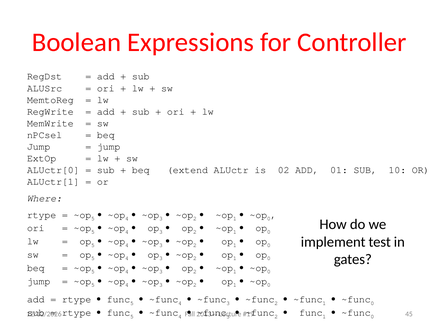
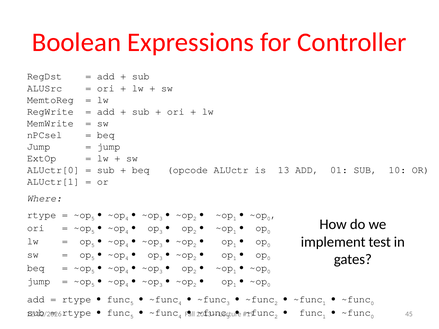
extend: extend -> opcode
02: 02 -> 13
